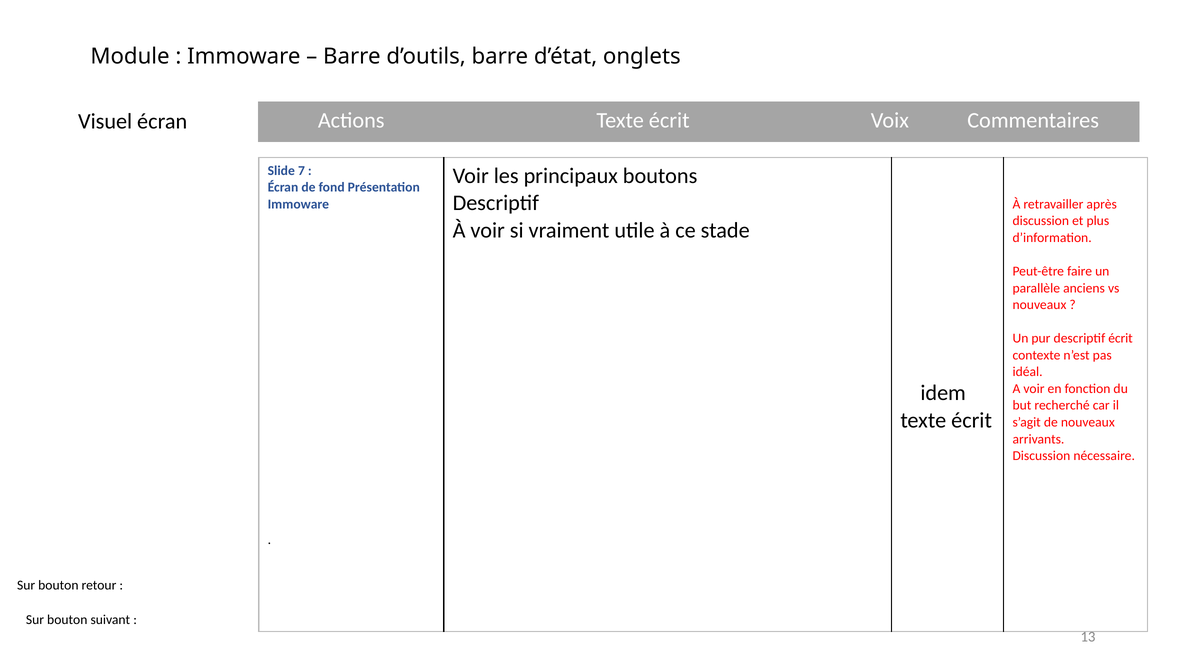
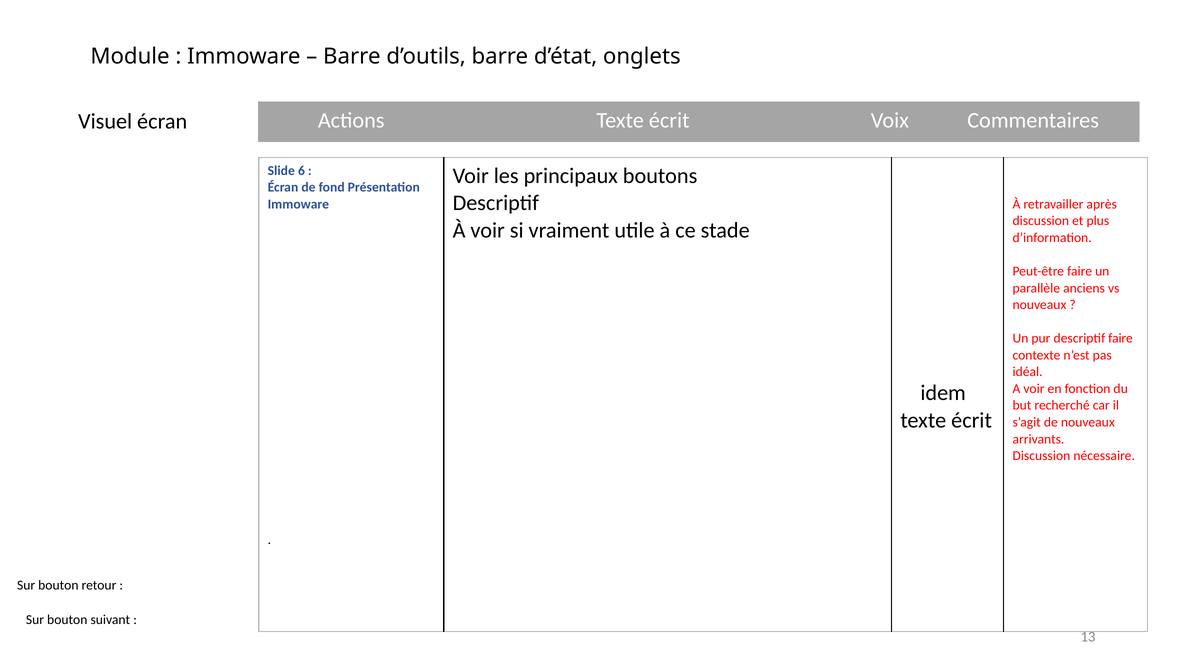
7: 7 -> 6
descriptif écrit: écrit -> faire
